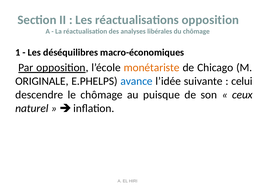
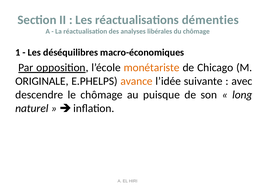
réactualisations opposition: opposition -> démenties
avance colour: blue -> orange
celui: celui -> avec
ceux: ceux -> long
